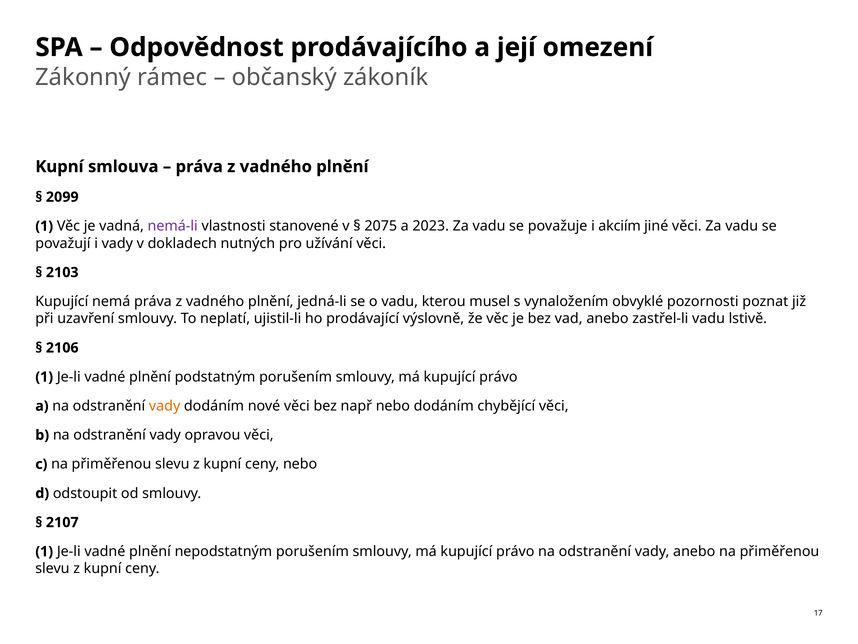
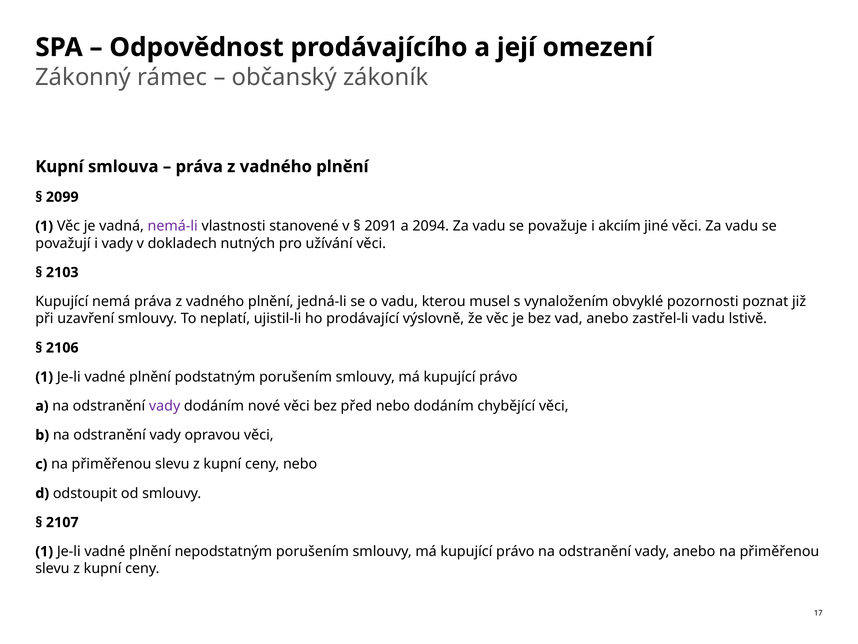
2075: 2075 -> 2091
2023: 2023 -> 2094
vady at (165, 406) colour: orange -> purple
např: např -> před
